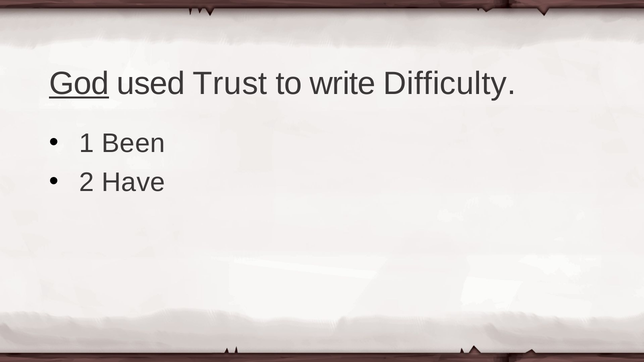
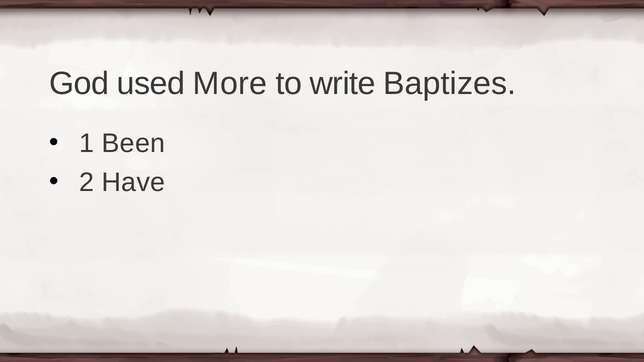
God underline: present -> none
Trust: Trust -> More
Difficulty: Difficulty -> Baptizes
